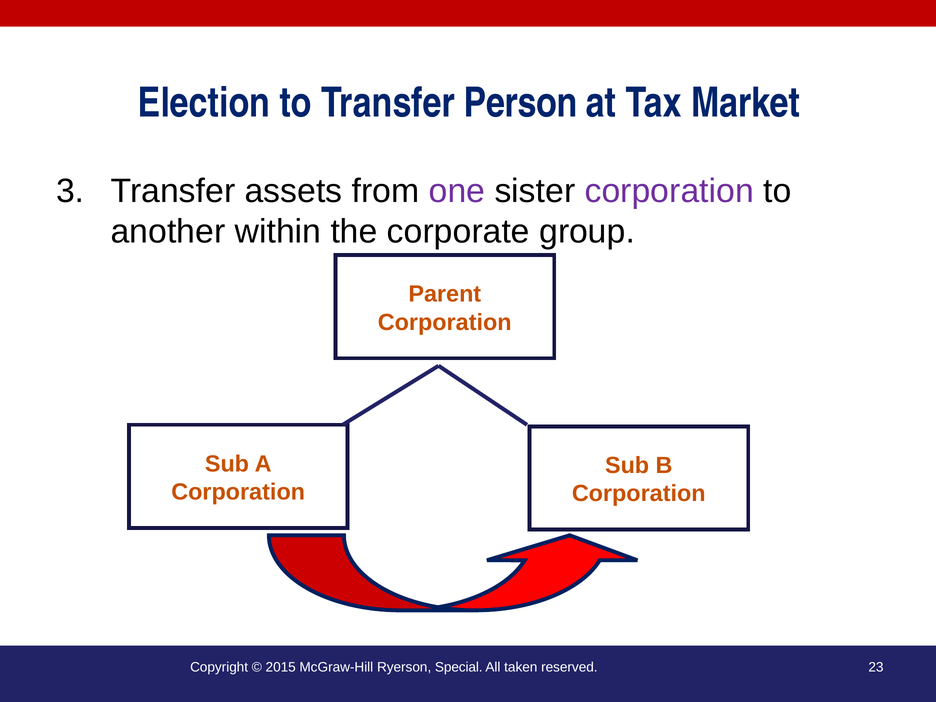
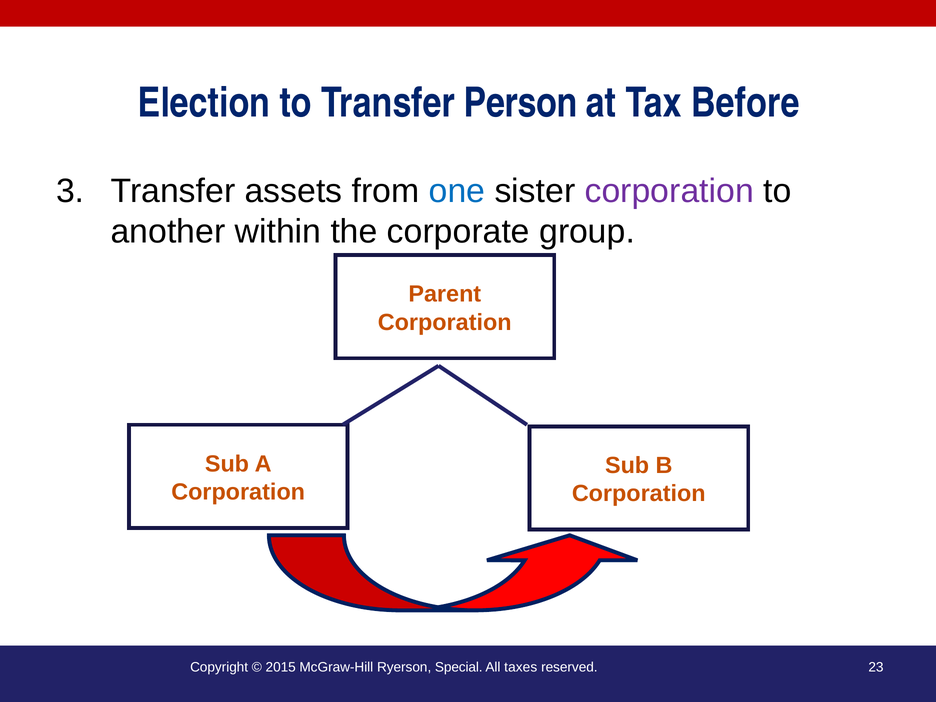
Market: Market -> Before
one colour: purple -> blue
taken: taken -> taxes
